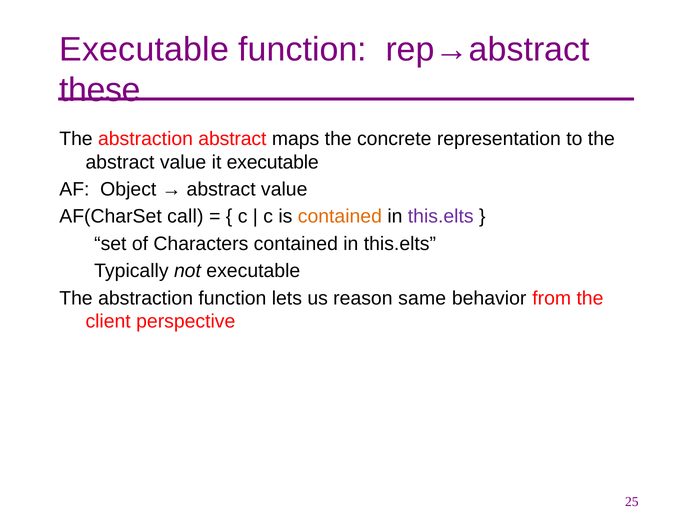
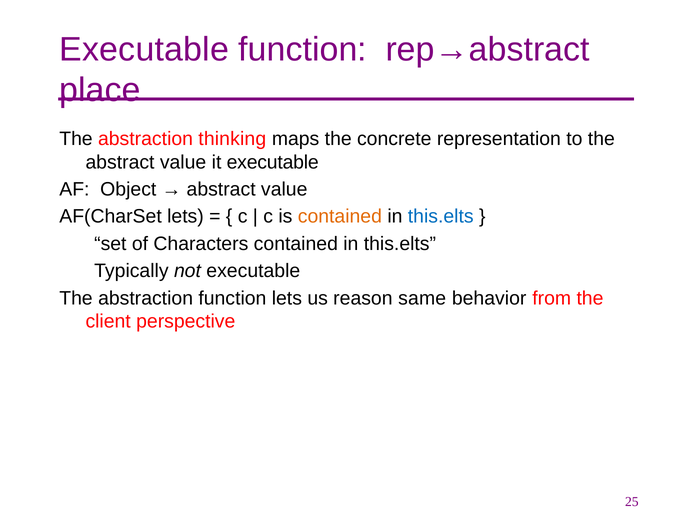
these: these -> place
abstraction abstract: abstract -> thinking
AF(CharSet call: call -> lets
this.elts at (441, 216) colour: purple -> blue
